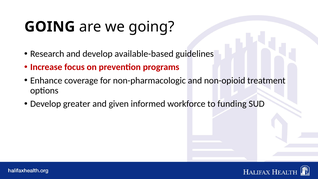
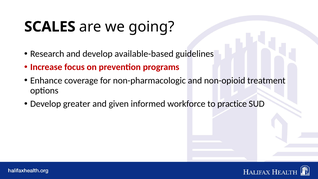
GOING at (50, 27): GOING -> SCALES
funding: funding -> practice
